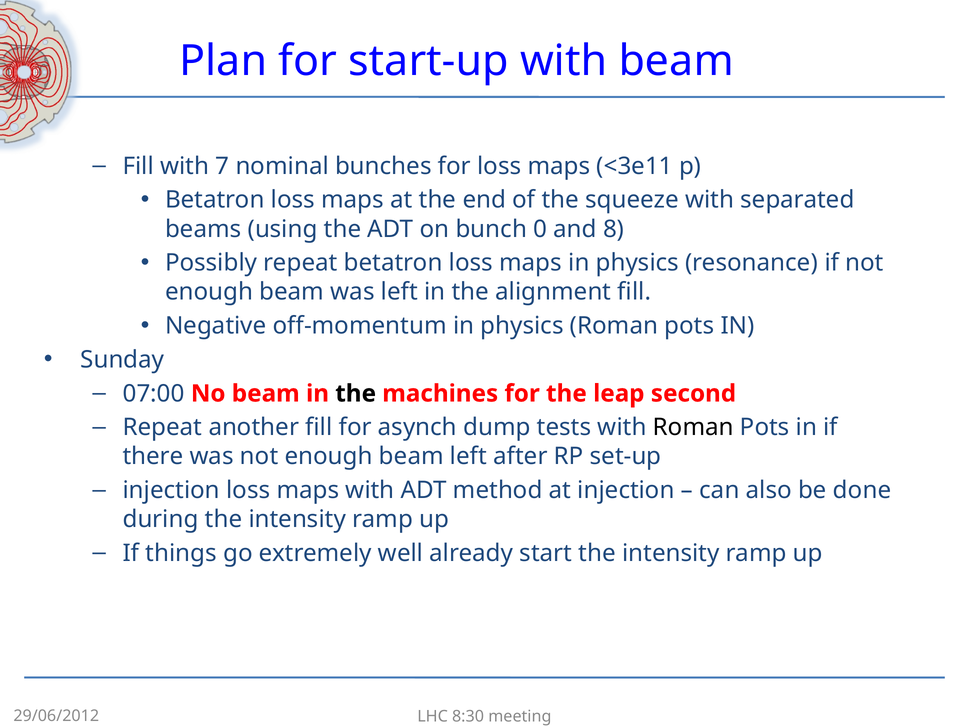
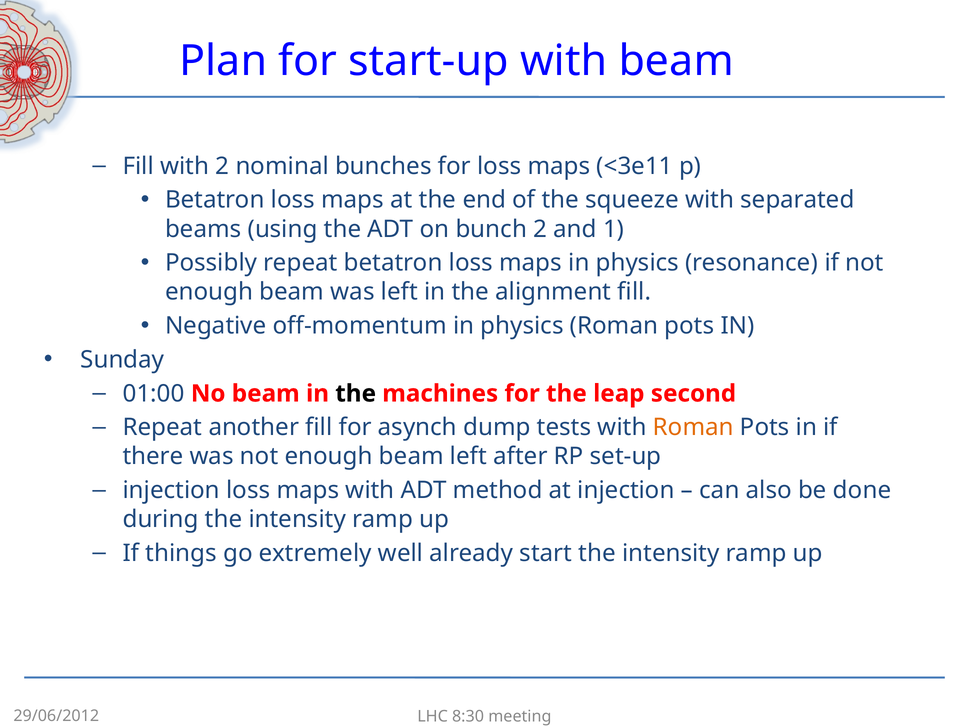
with 7: 7 -> 2
bunch 0: 0 -> 2
8: 8 -> 1
07:00: 07:00 -> 01:00
Roman at (693, 428) colour: black -> orange
